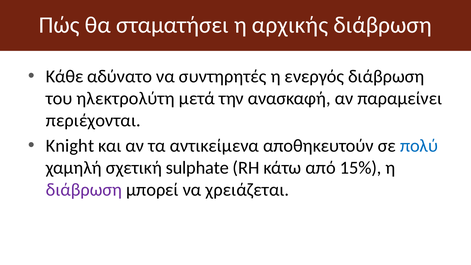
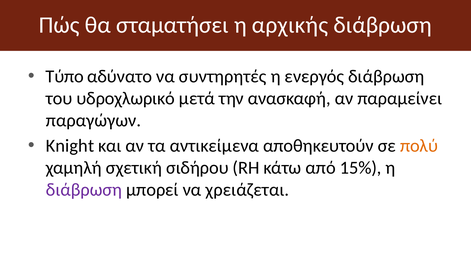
Κάθε: Κάθε -> Τύπο
ηλεκτρολύτη: ηλεκτρολύτη -> υδροχλωρικό
περιέχονται: περιέχονται -> παραγώγων
πολύ colour: blue -> orange
sulphate: sulphate -> σιδήρου
